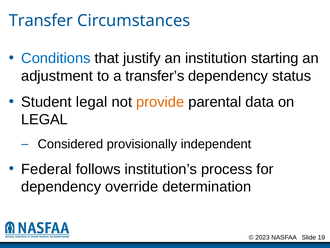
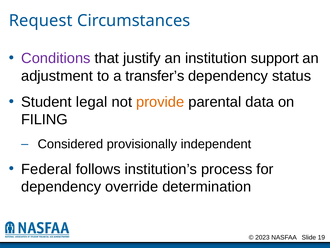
Transfer: Transfer -> Request
Conditions colour: blue -> purple
starting: starting -> support
LEGAL at (44, 119): LEGAL -> FILING
